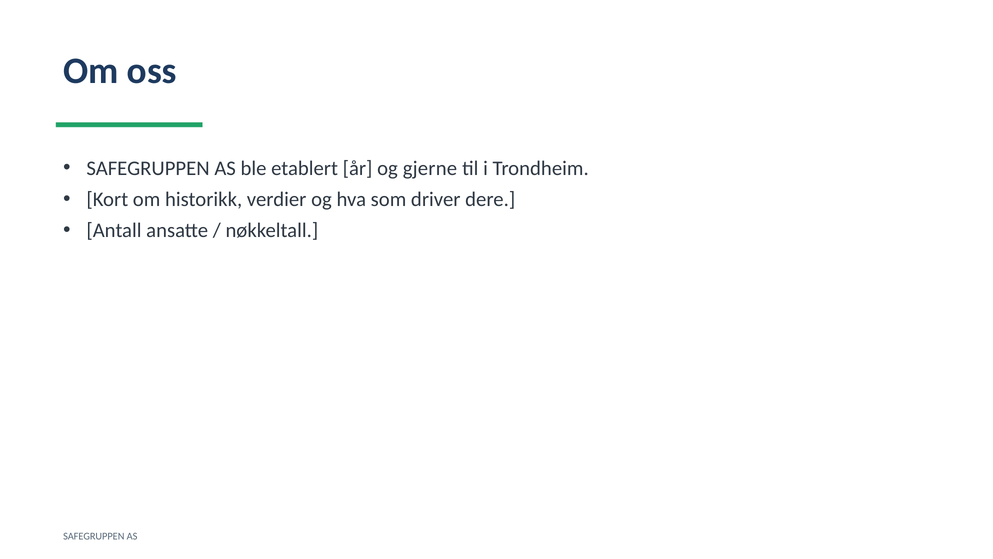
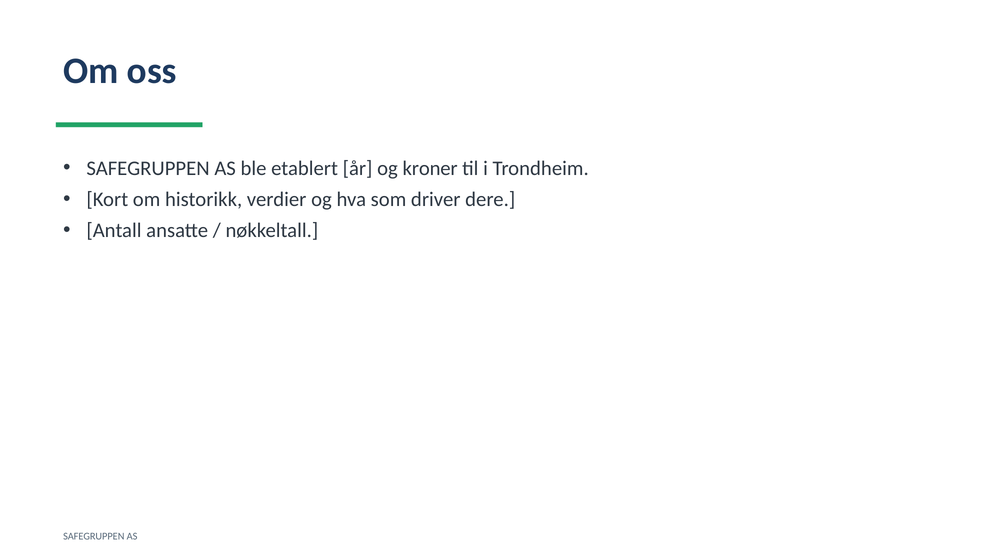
gjerne: gjerne -> kroner
